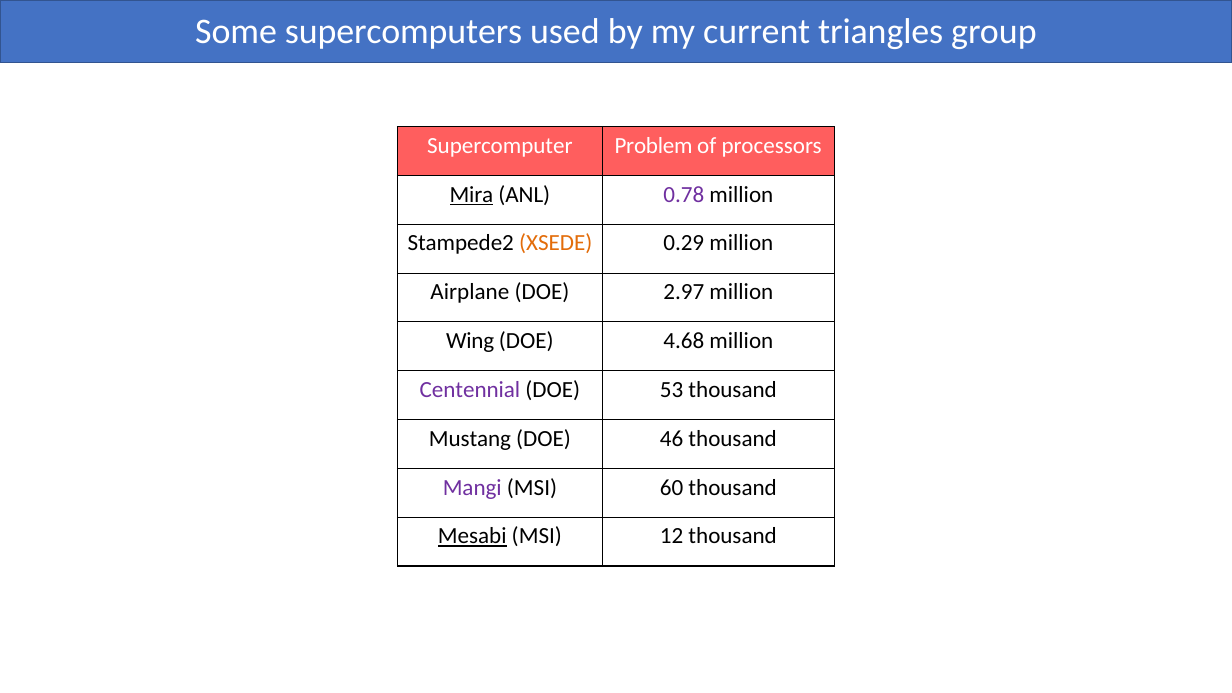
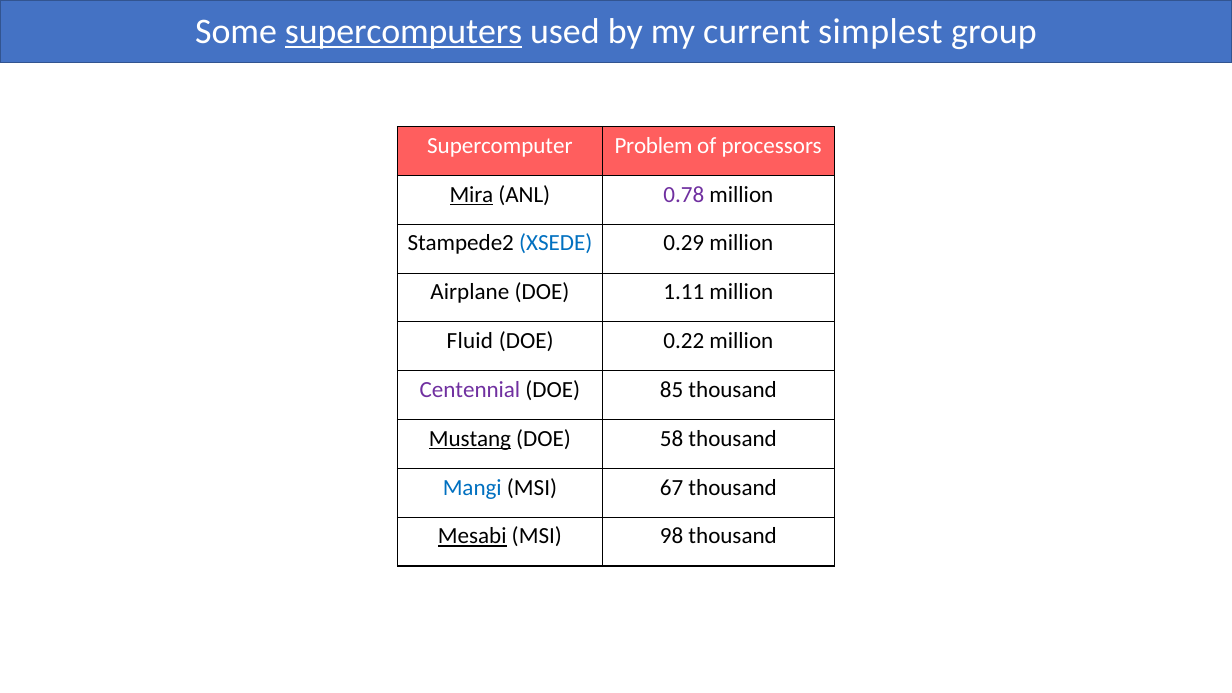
supercomputers underline: none -> present
triangles: triangles -> simplest
XSEDE colour: orange -> blue
2.97: 2.97 -> 1.11
Wing: Wing -> Fluid
4.68: 4.68 -> 0.22
53: 53 -> 85
Mustang underline: none -> present
46: 46 -> 58
Mangi colour: purple -> blue
60: 60 -> 67
12: 12 -> 98
